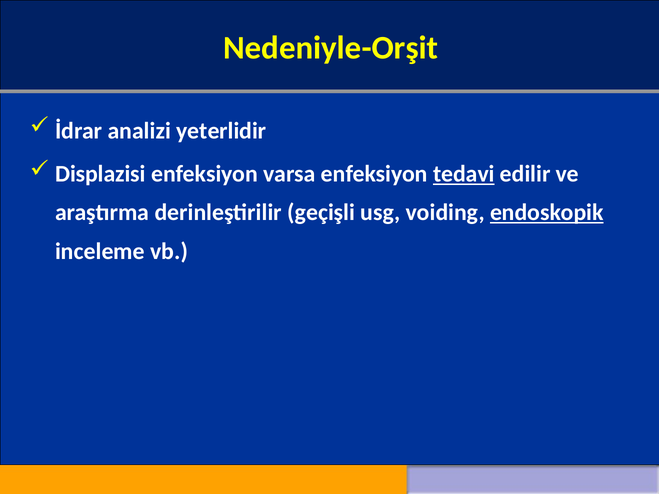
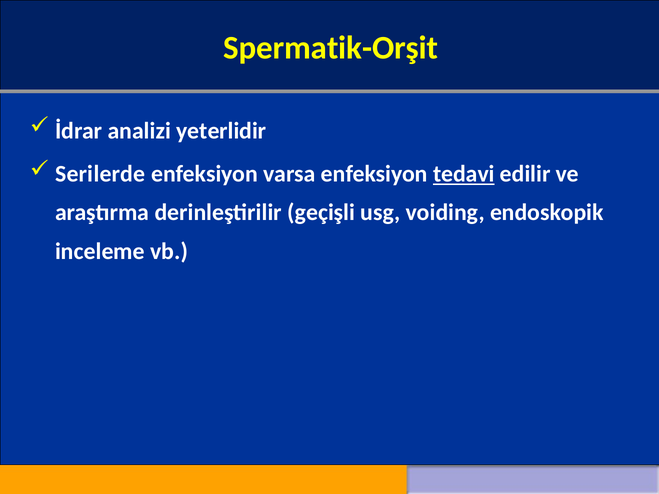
Nedeniyle-Orşit: Nedeniyle-Orşit -> Spermatik-Orşit
Displazisi: Displazisi -> Serilerde
endoskopik underline: present -> none
